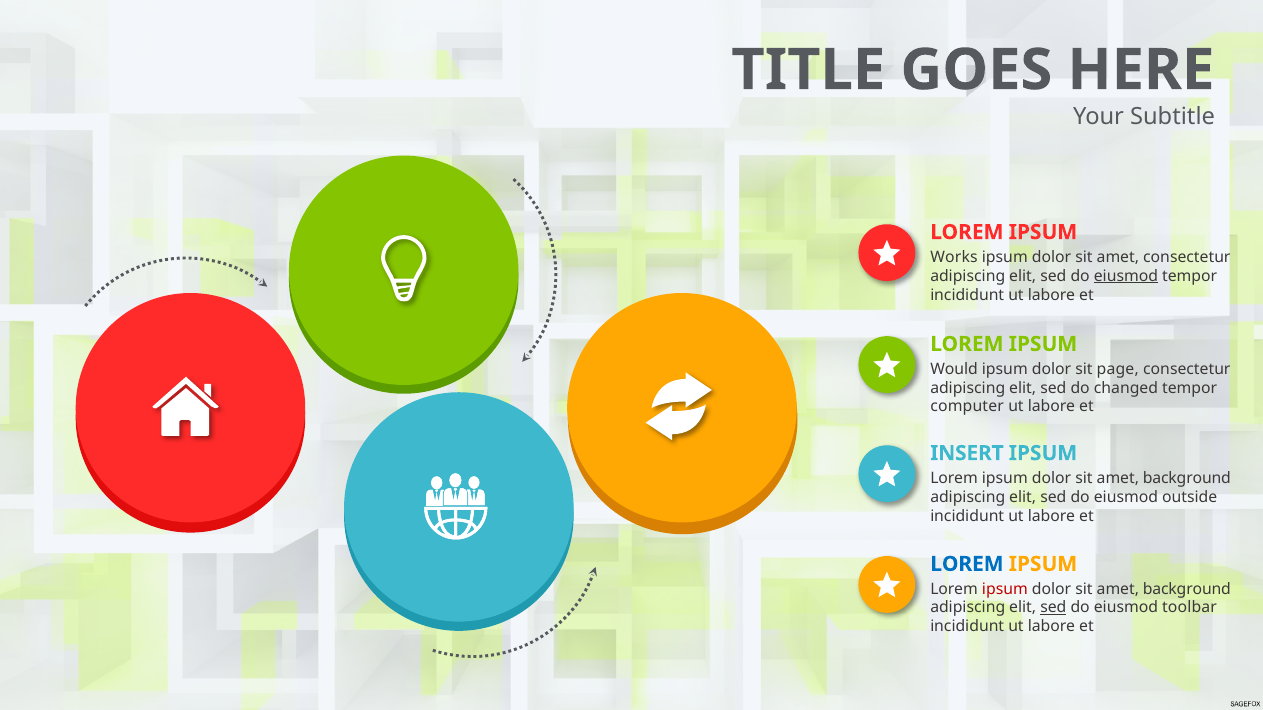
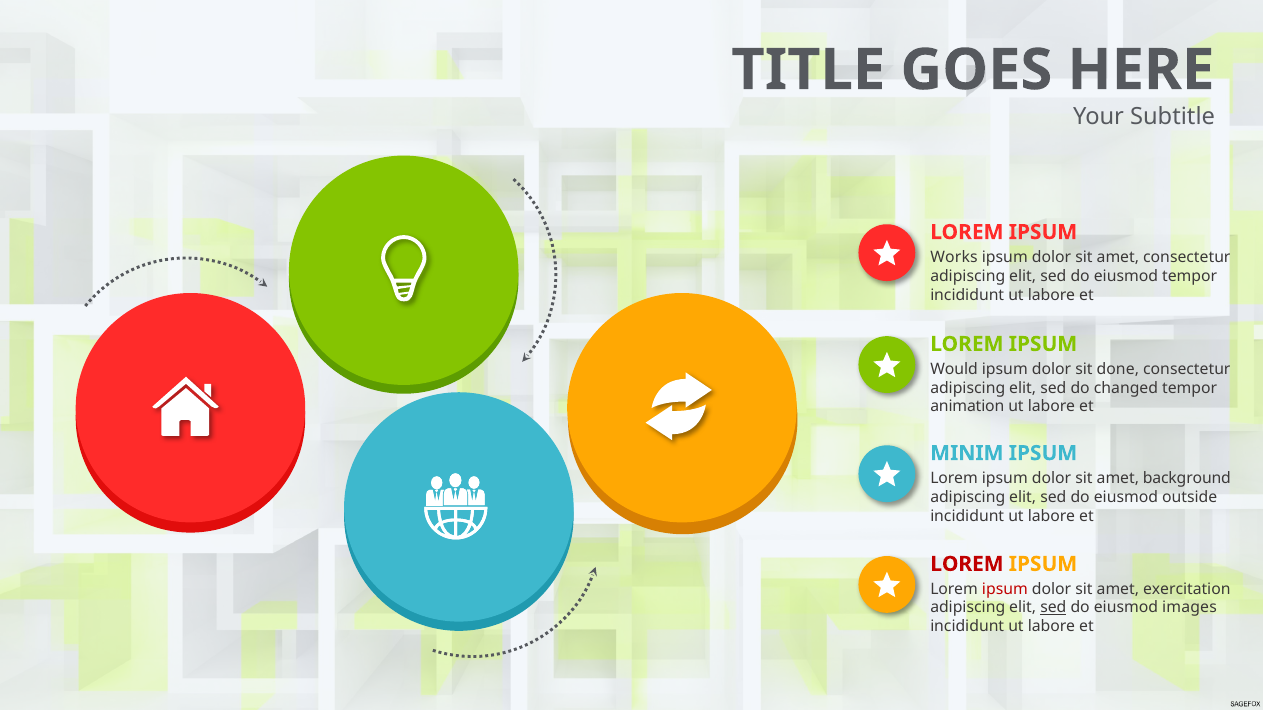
eiusmod at (1126, 276) underline: present -> none
page: page -> done
computer: computer -> animation
INSERT: INSERT -> MINIM
LOREM at (967, 564) colour: blue -> red
background at (1187, 589): background -> exercitation
toolbar: toolbar -> images
